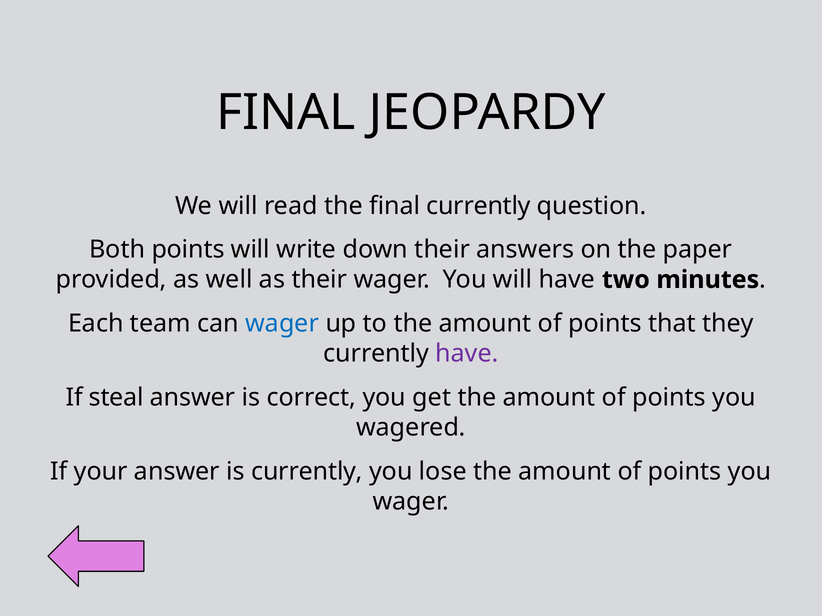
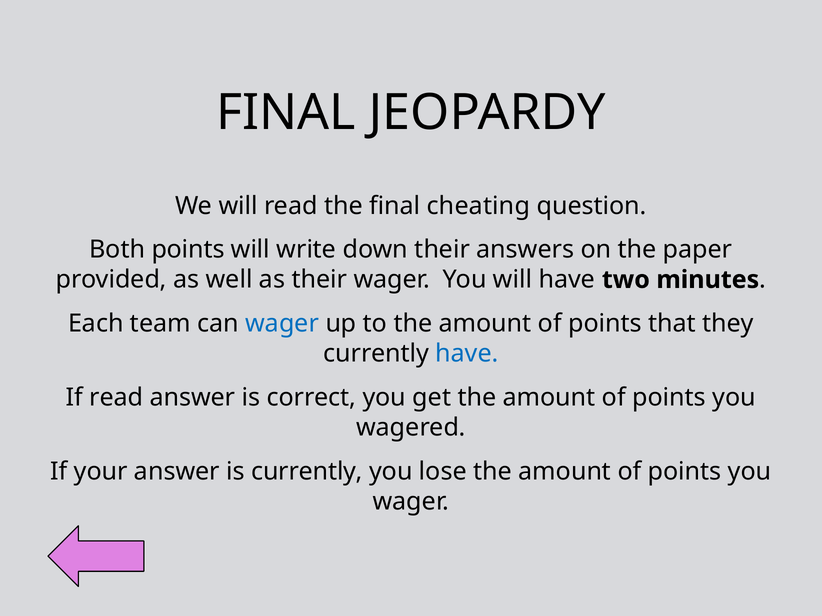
final currently: currently -> cheating
have at (467, 354) colour: purple -> blue
If steal: steal -> read
